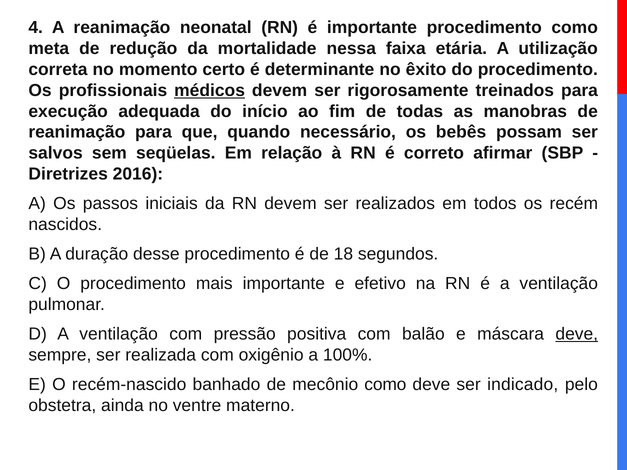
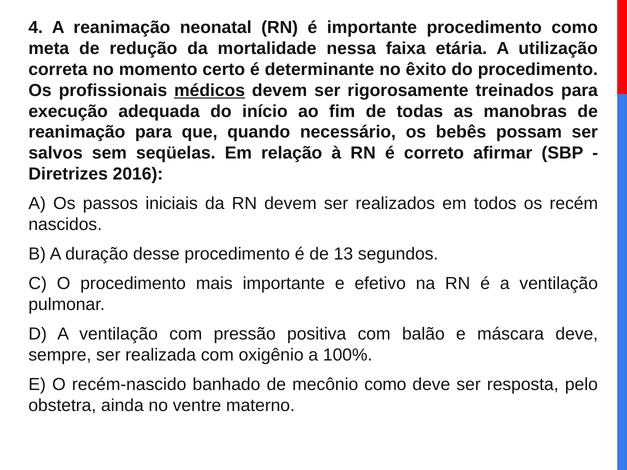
18: 18 -> 13
deve at (577, 334) underline: present -> none
indicado: indicado -> resposta
